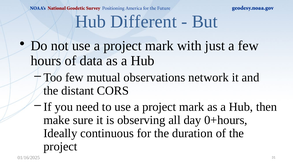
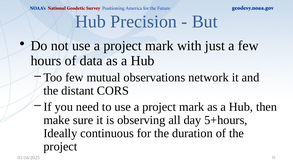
Different: Different -> Precision
0+hours: 0+hours -> 5+hours
